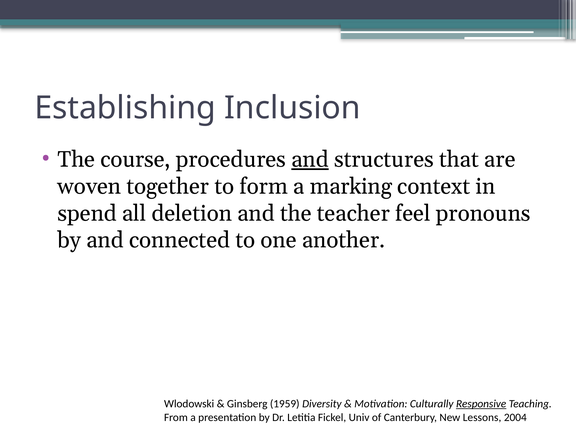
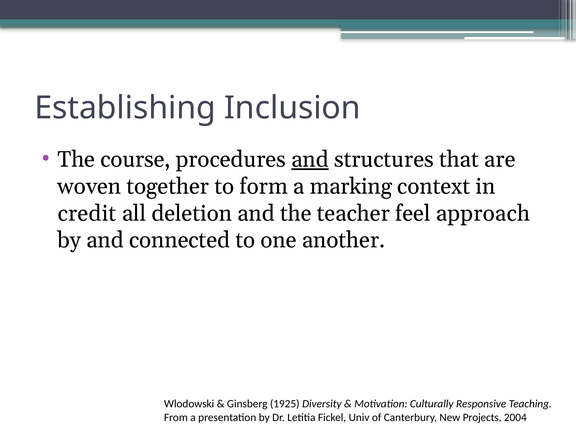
spend: spend -> credit
pronouns: pronouns -> approach
1959: 1959 -> 1925
Responsive underline: present -> none
Lessons: Lessons -> Projects
